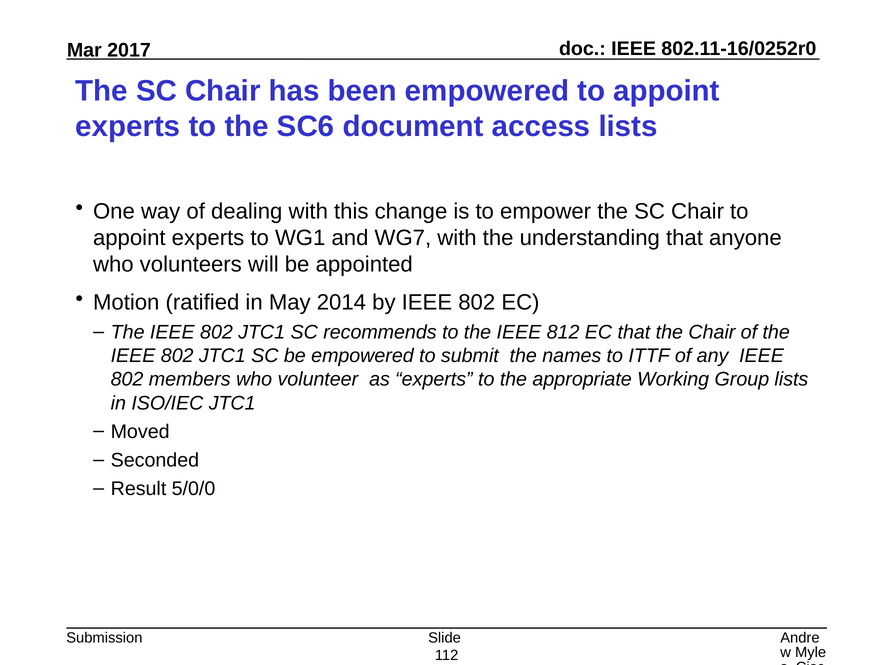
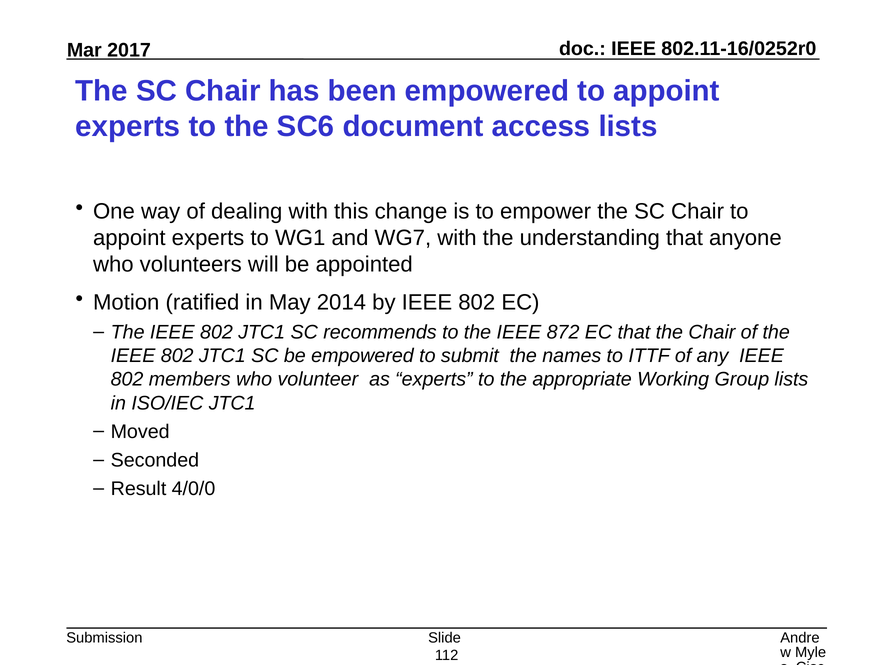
812: 812 -> 872
5/0/0: 5/0/0 -> 4/0/0
